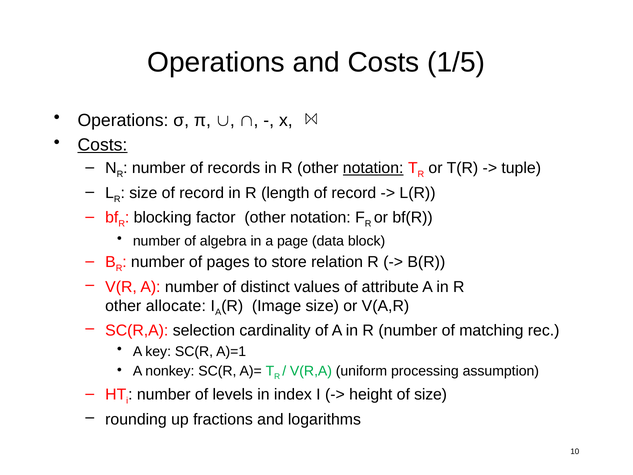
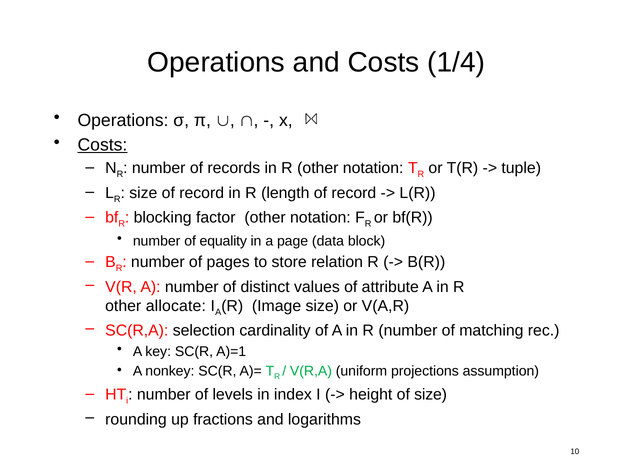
1/5: 1/5 -> 1/4
notation at (373, 168) underline: present -> none
algebra: algebra -> equality
processing: processing -> projections
